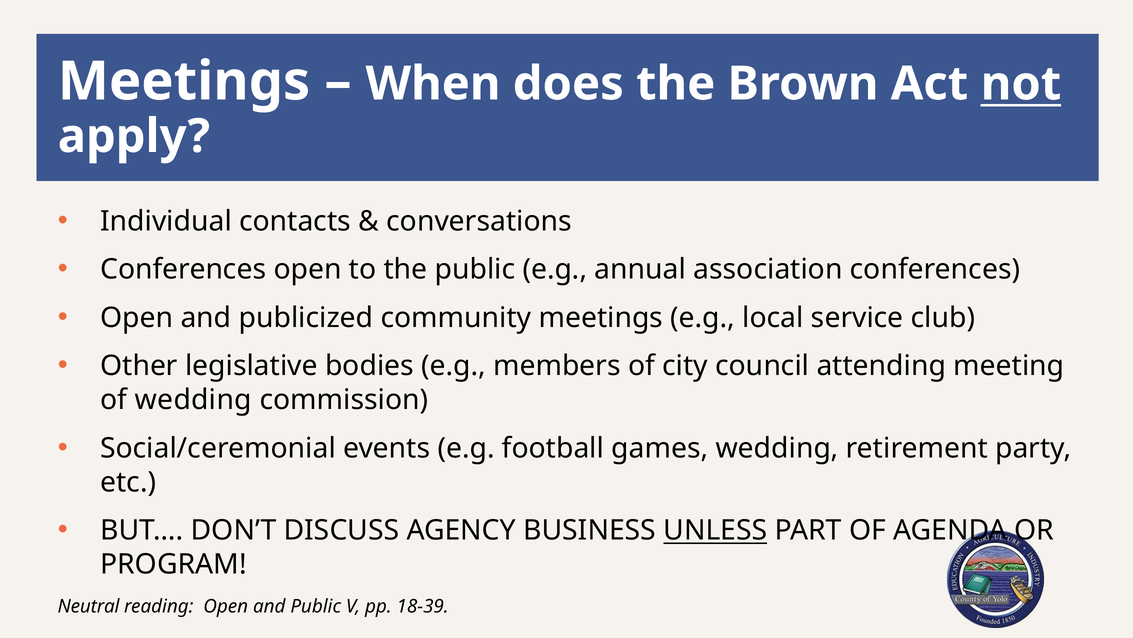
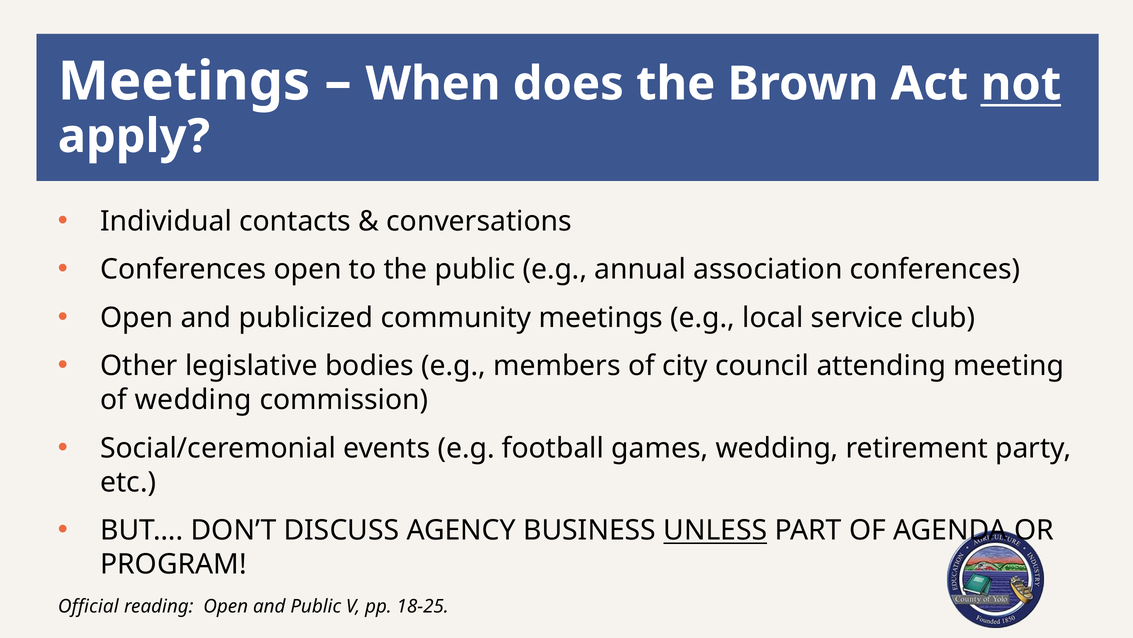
Neutral: Neutral -> Official
18-39: 18-39 -> 18-25
